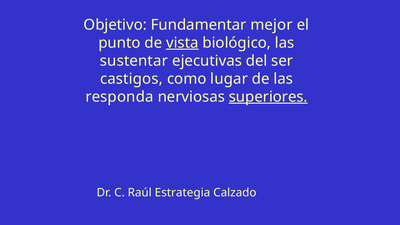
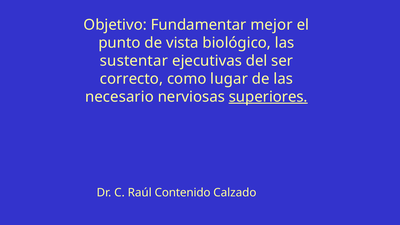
vista underline: present -> none
castigos: castigos -> correcto
responda: responda -> necesario
Estrategia: Estrategia -> Contenido
